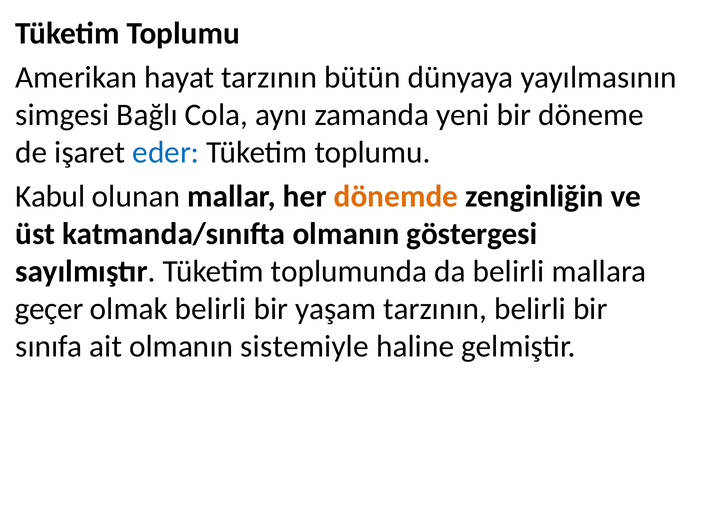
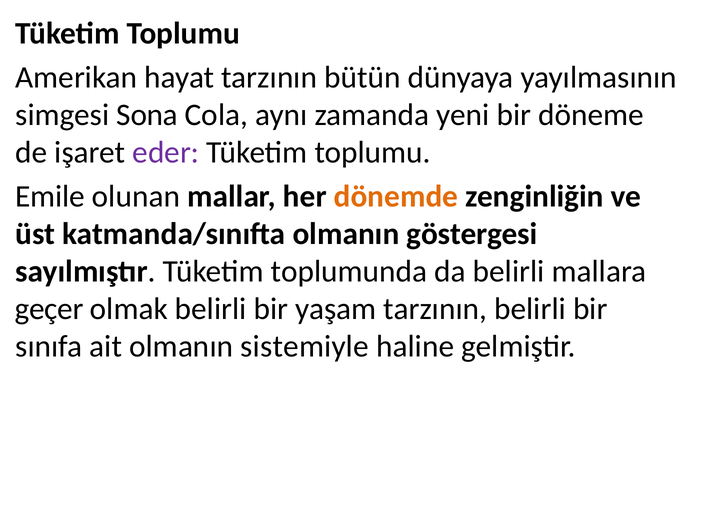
Bağlı: Bağlı -> Sona
eder colour: blue -> purple
Kabul: Kabul -> Emile
